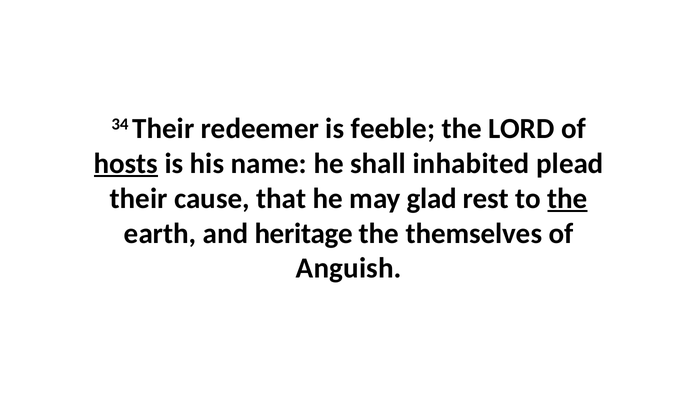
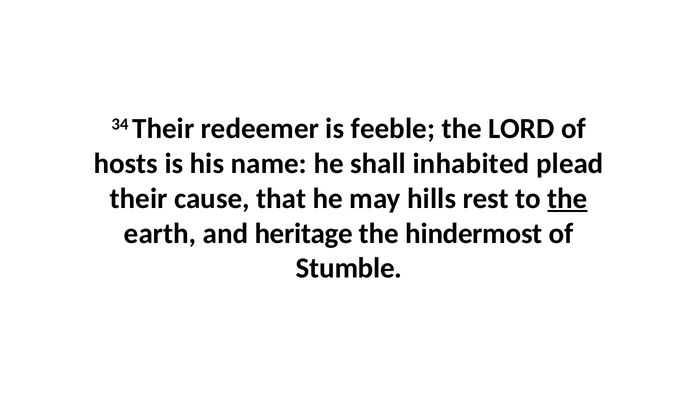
hosts underline: present -> none
glad: glad -> hills
themselves: themselves -> hindermost
Anguish: Anguish -> Stumble
